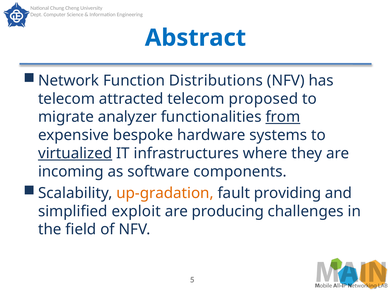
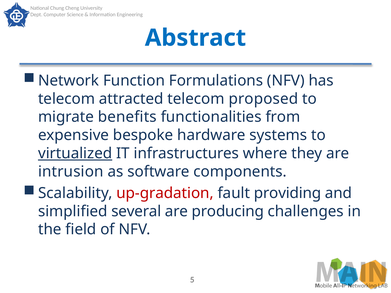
Distributions: Distributions -> Formulations
analyzer: analyzer -> benefits
from underline: present -> none
incoming: incoming -> intrusion
up-gradation colour: orange -> red
exploit: exploit -> several
